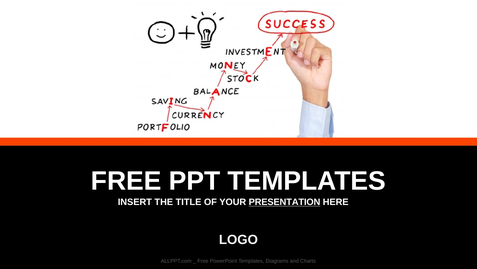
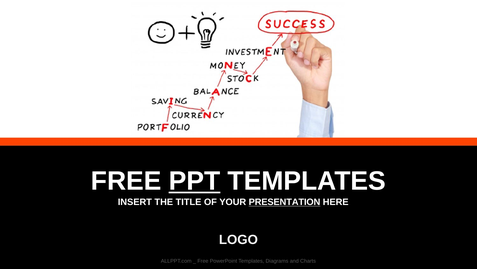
PPT underline: none -> present
